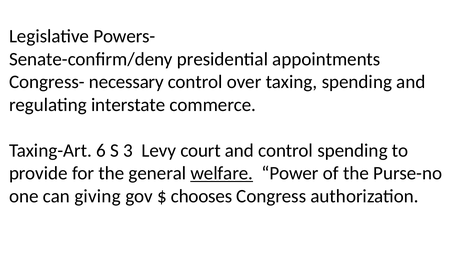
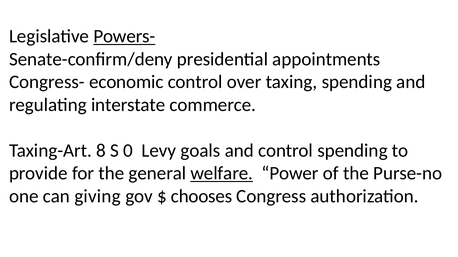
Powers- underline: none -> present
necessary: necessary -> economic
6: 6 -> 8
3: 3 -> 0
court: court -> goals
